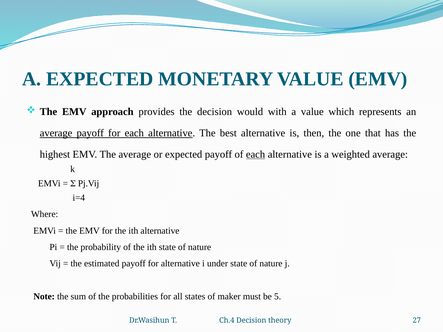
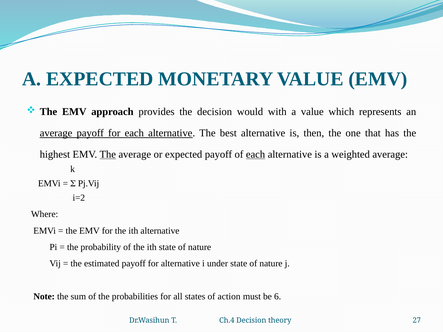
The at (108, 154) underline: none -> present
i=4: i=4 -> i=2
maker: maker -> action
5: 5 -> 6
